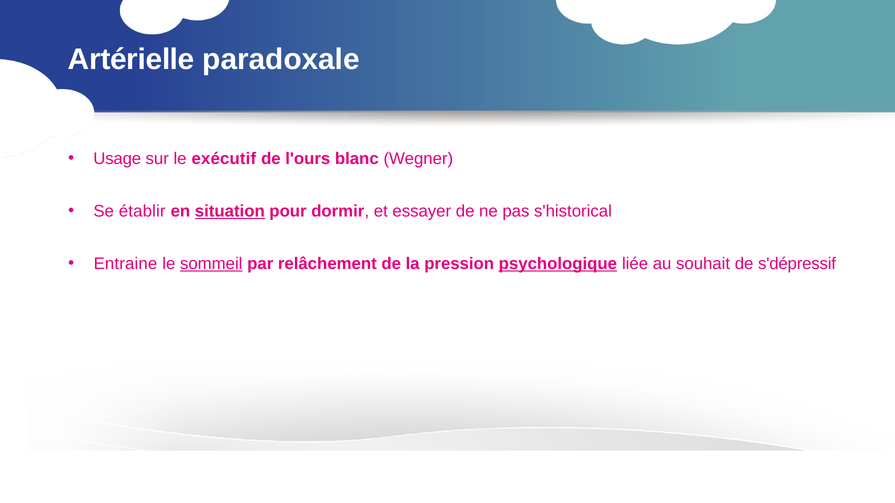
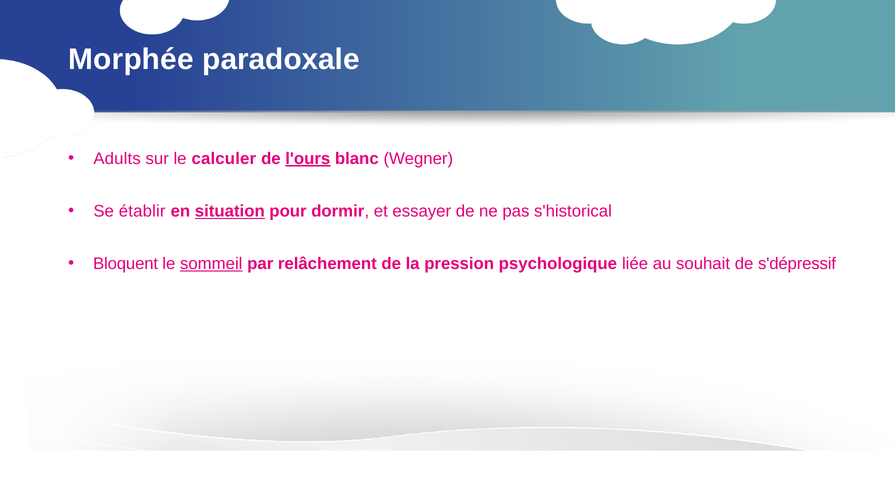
Artérielle: Artérielle -> Morphée
Usage: Usage -> Adults
exécutif: exécutif -> calculer
l'ours underline: none -> present
Entraine: Entraine -> Bloquent
psychologique underline: present -> none
